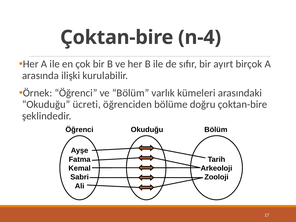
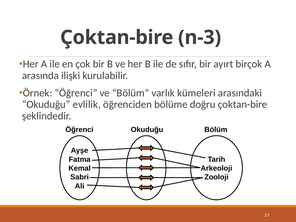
n-4: n-4 -> n-3
ücreti: ücreti -> evlilik
